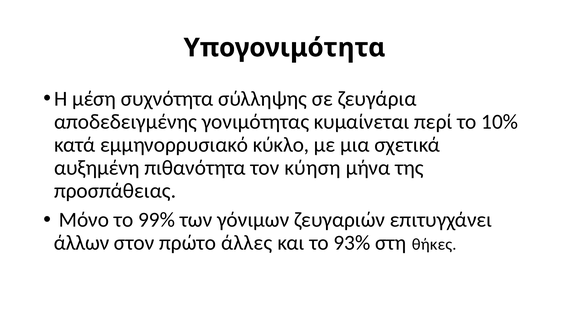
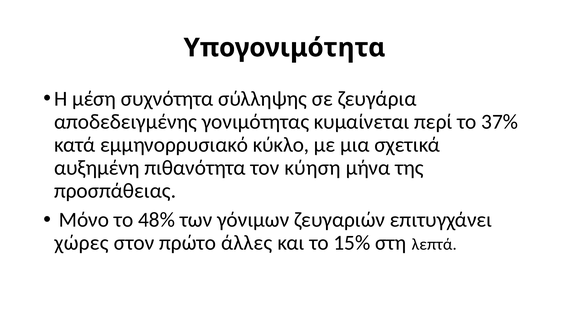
10%: 10% -> 37%
99%: 99% -> 48%
άλλων: άλλων -> χώρες
93%: 93% -> 15%
θήκες: θήκες -> λεπτά
